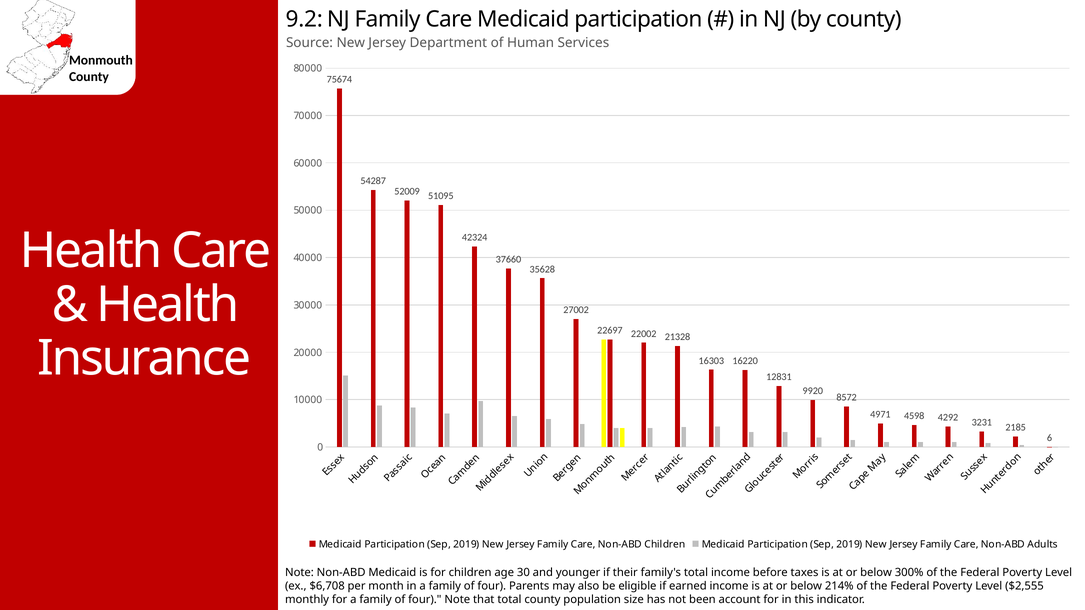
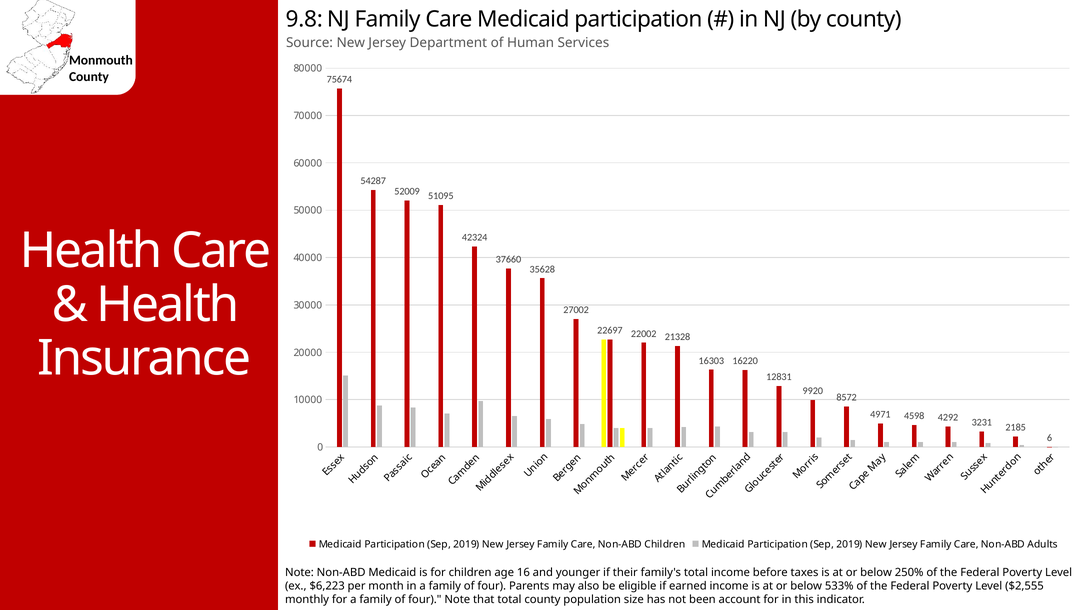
9.2: 9.2 -> 9.8
30: 30 -> 16
300%: 300% -> 250%
$6,708: $6,708 -> $6,223
214%: 214% -> 533%
